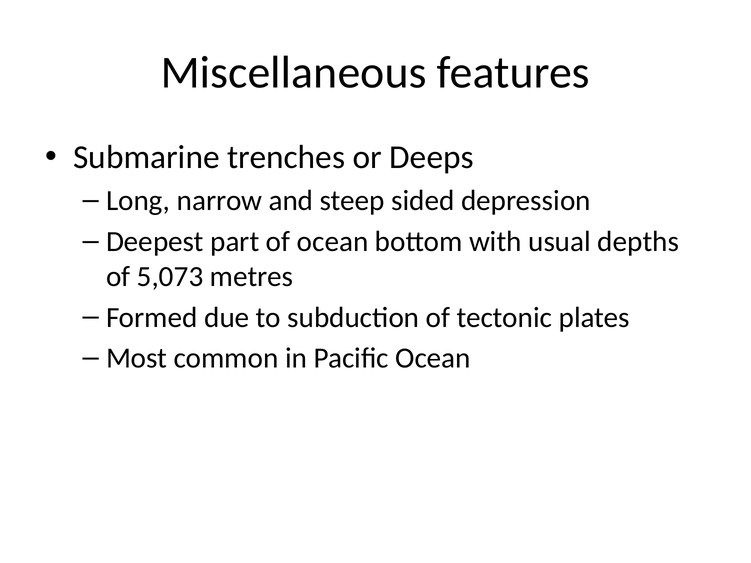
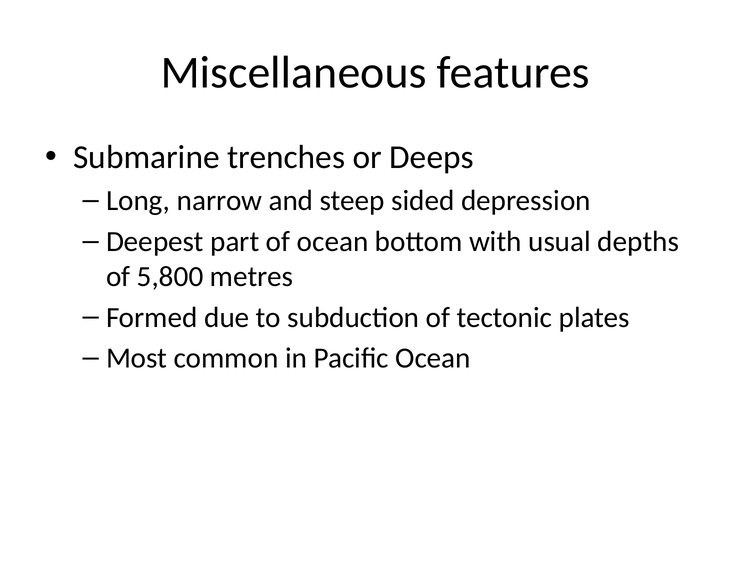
5,073: 5,073 -> 5,800
